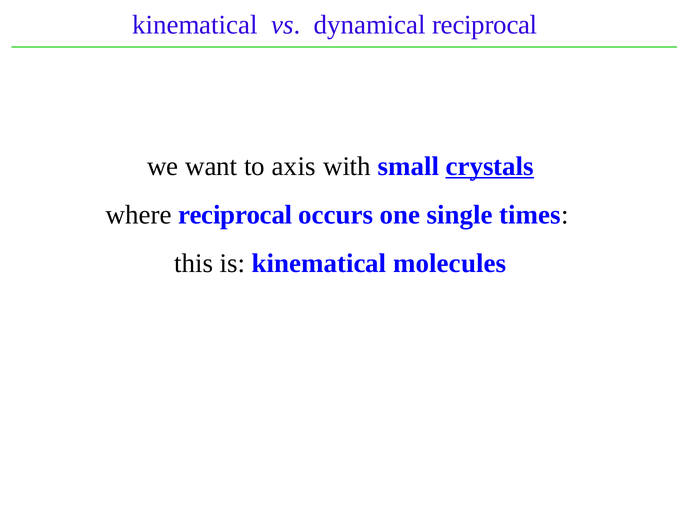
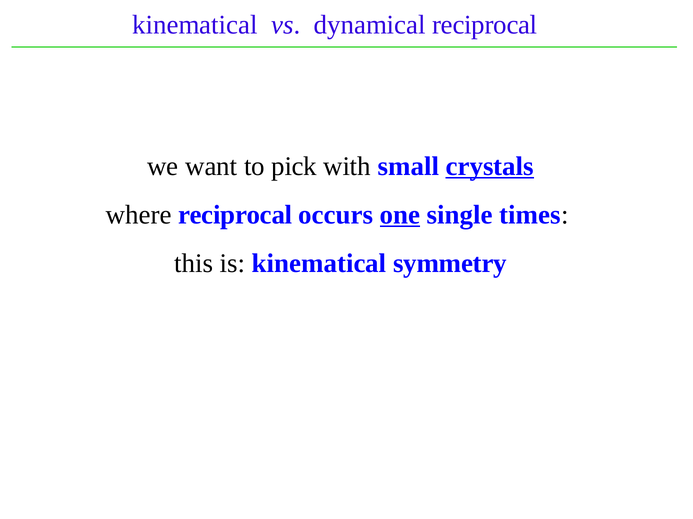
axis: axis -> pick
one underline: none -> present
molecules: molecules -> symmetry
